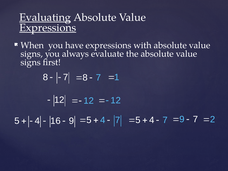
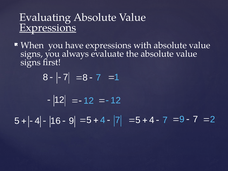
Evaluating underline: present -> none
